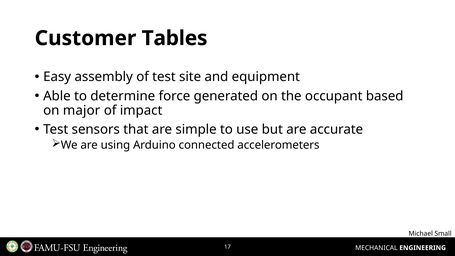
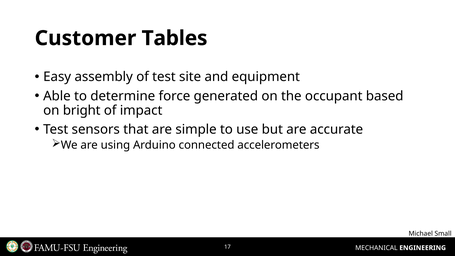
major: major -> bright
